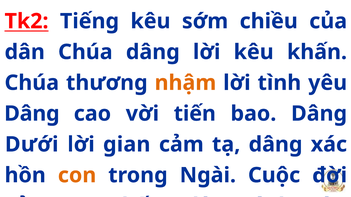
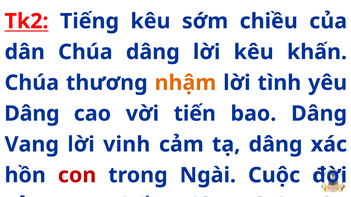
Dưới: Dưới -> Vang
gian: gian -> vinh
con at (77, 176) colour: orange -> red
